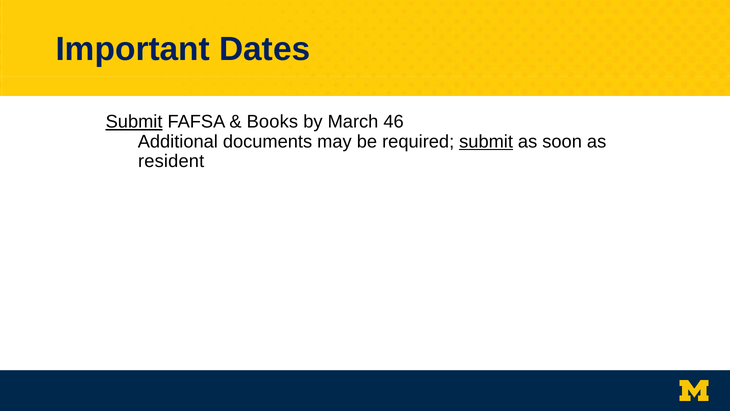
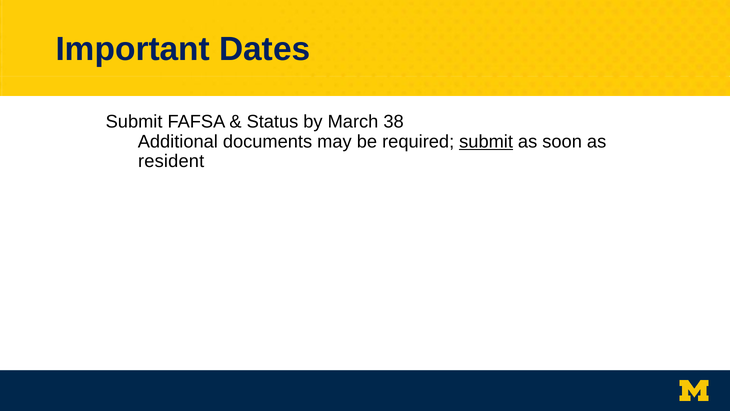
Submit at (134, 122) underline: present -> none
Books: Books -> Status
46: 46 -> 38
